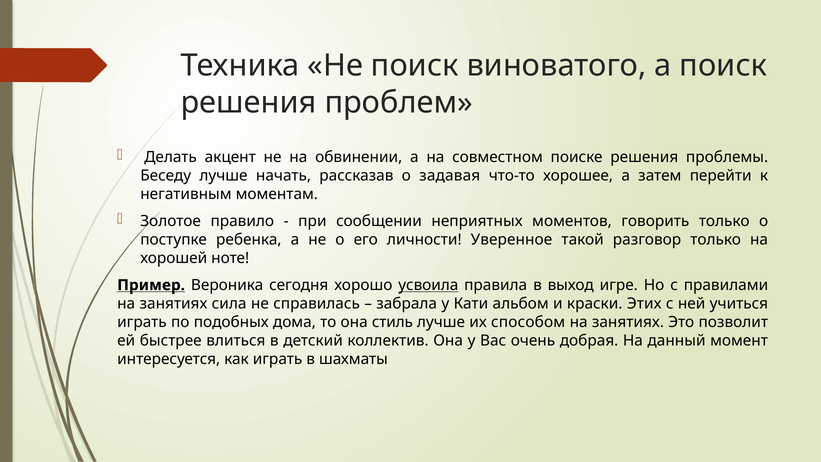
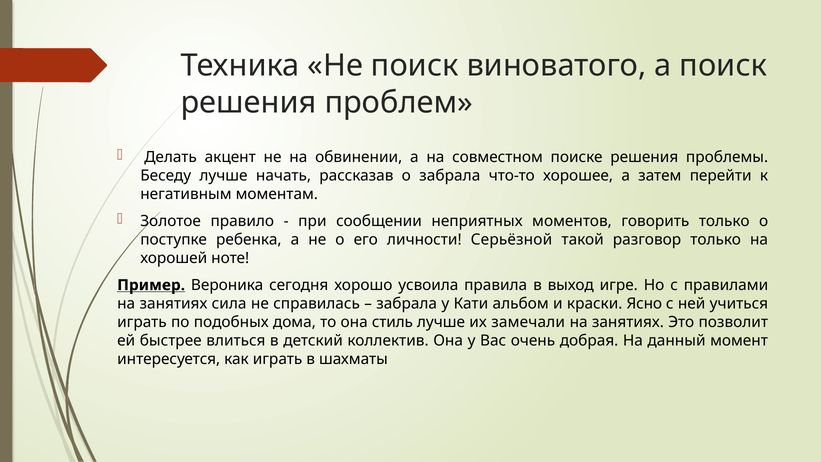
о задавая: задавая -> забрала
Уверенное: Уверенное -> Серьёзной
усвоила underline: present -> none
Этих: Этих -> Ясно
способом: способом -> замечали
